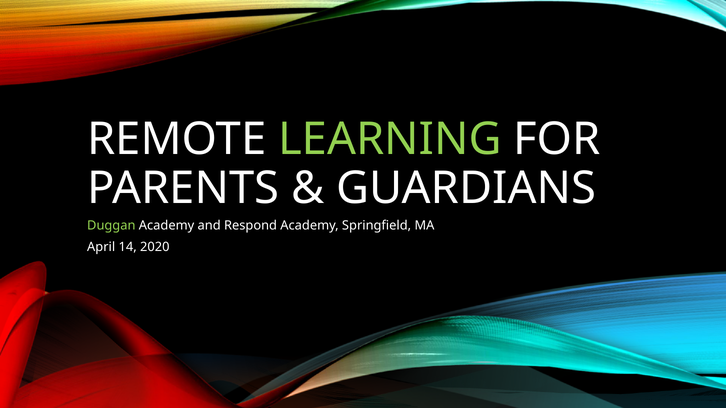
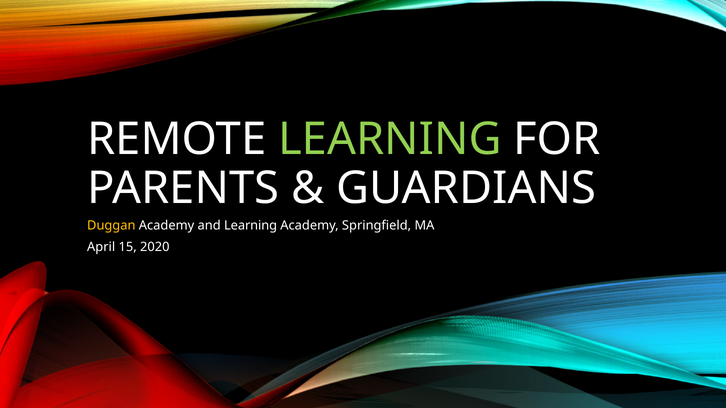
Duggan colour: light green -> yellow
and Respond: Respond -> Learning
14: 14 -> 15
